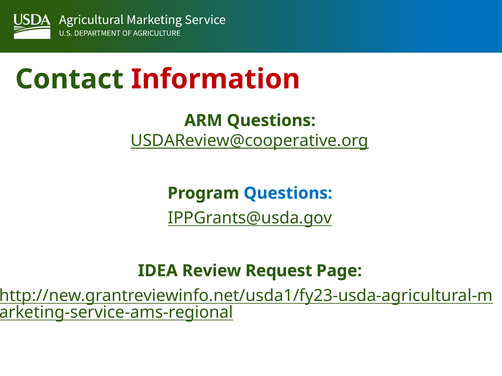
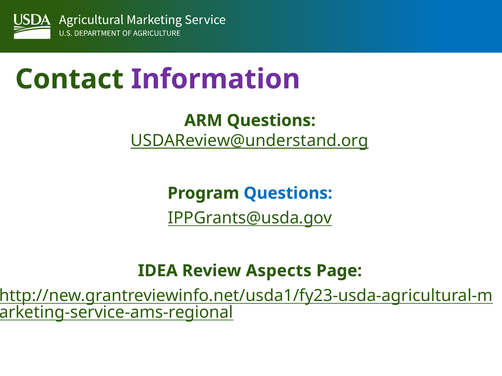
Information colour: red -> purple
USDAReview@cooperative.org: USDAReview@cooperative.org -> USDAReview@understand.org
Request: Request -> Aspects
